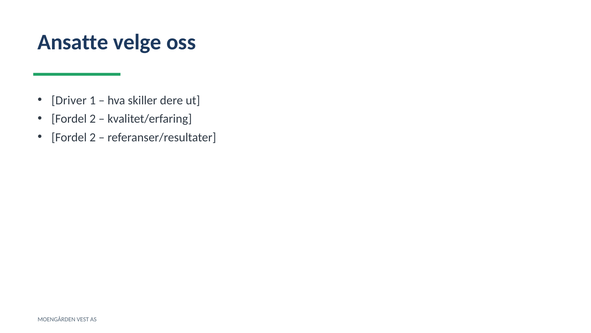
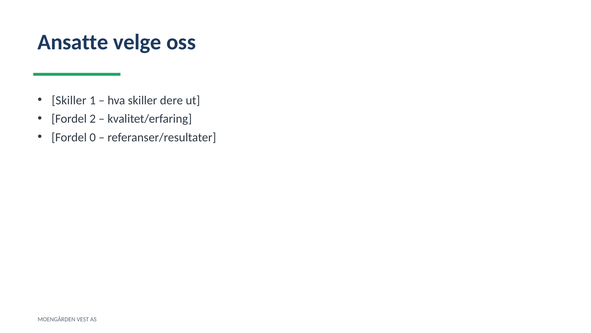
Driver at (69, 100): Driver -> Skiller
2 at (93, 137): 2 -> 0
